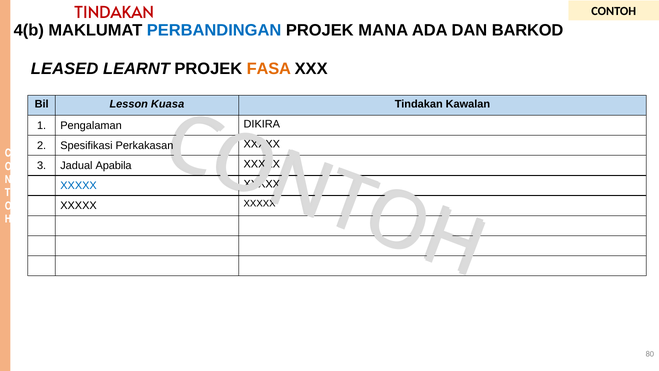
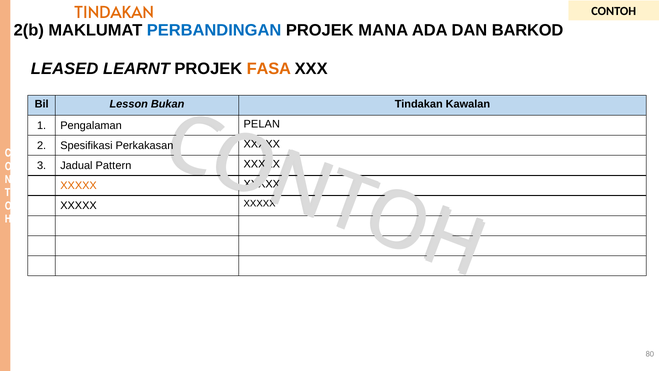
TINDAKAN at (114, 13) colour: red -> orange
4(b: 4(b -> 2(b
Kuasa: Kuasa -> Bukan
DIKIRA: DIKIRA -> PELAN
Apabila: Apabila -> Pattern
XXXXX at (79, 185) colour: blue -> orange
